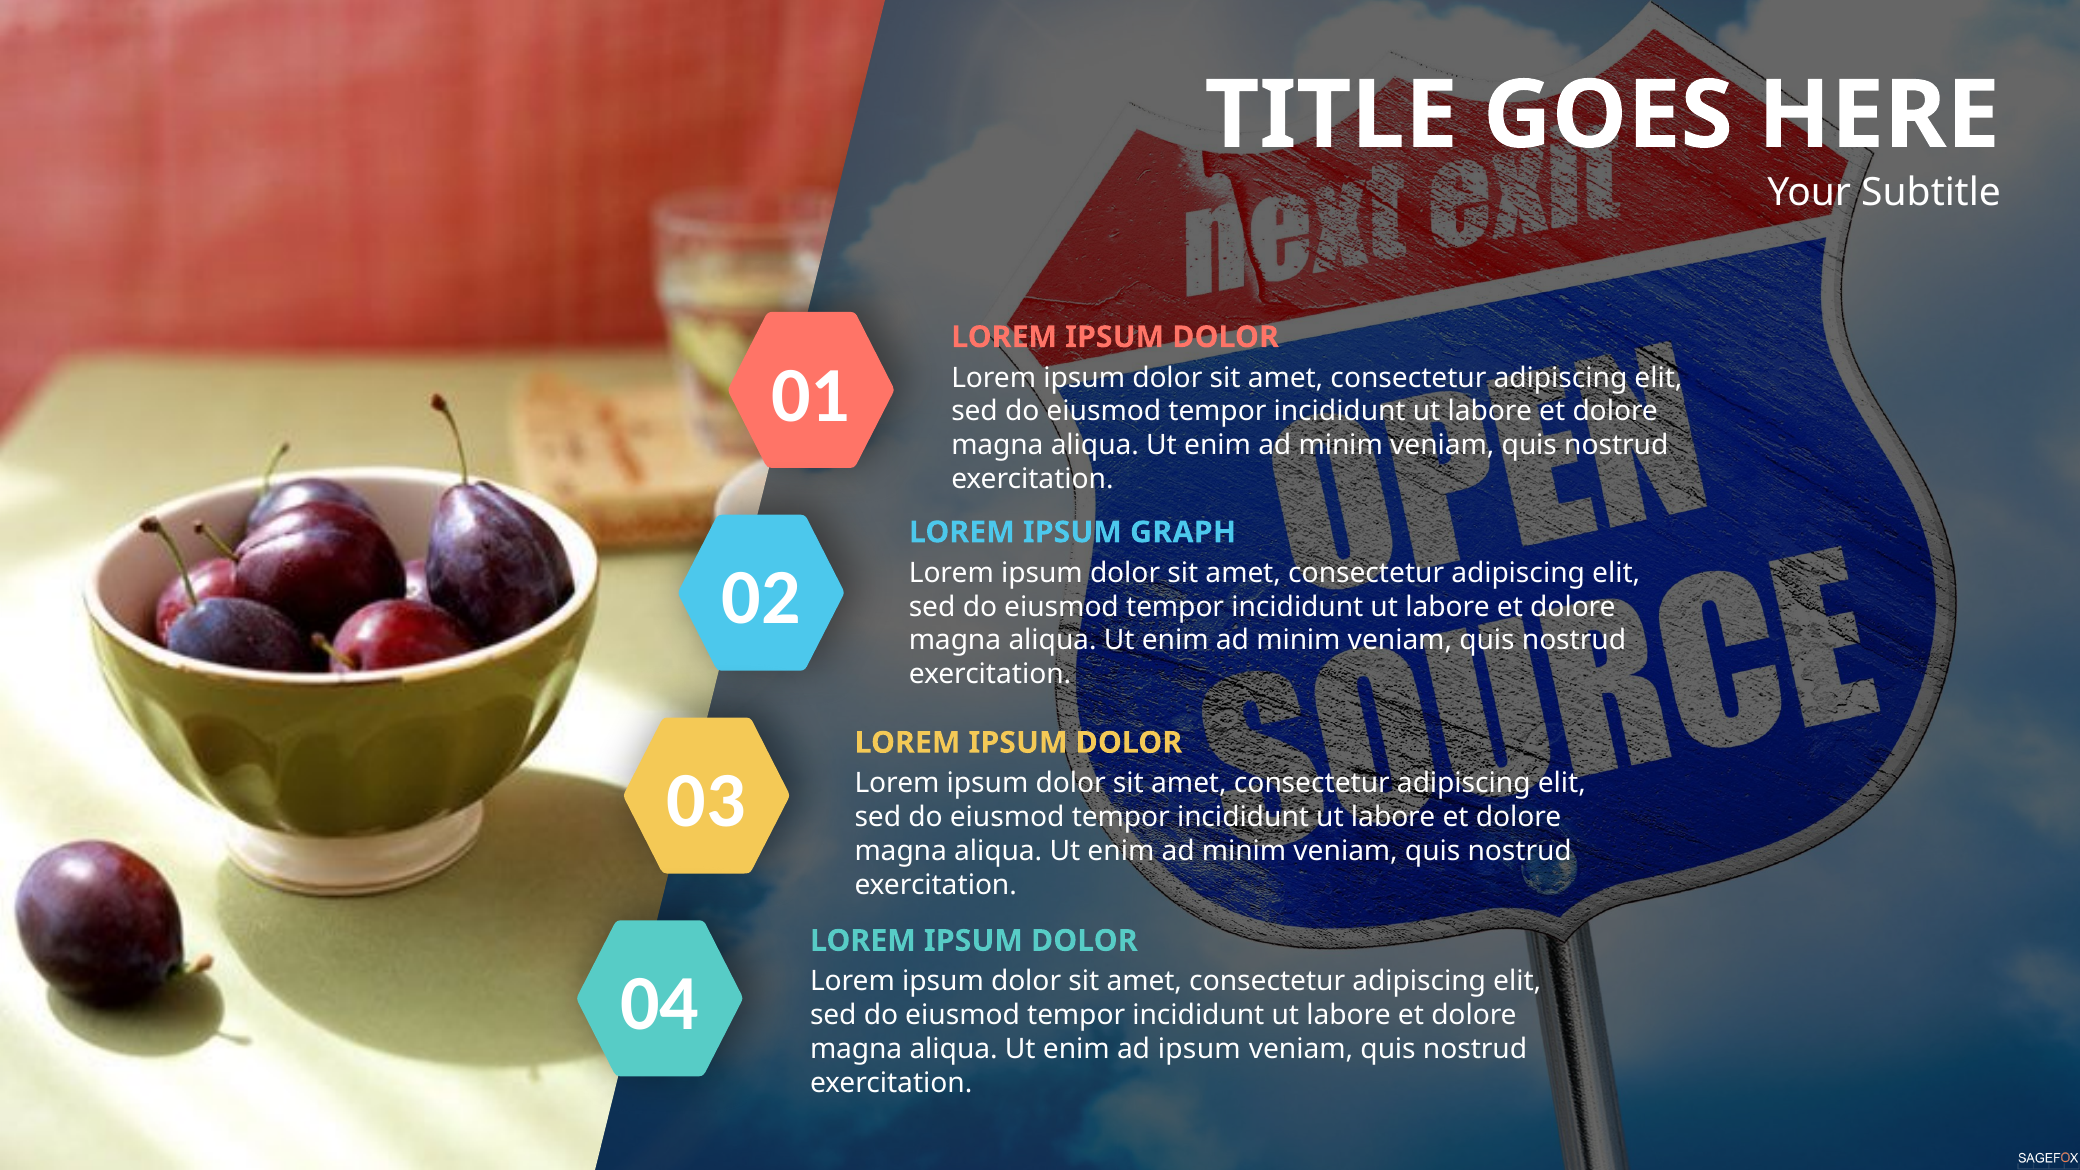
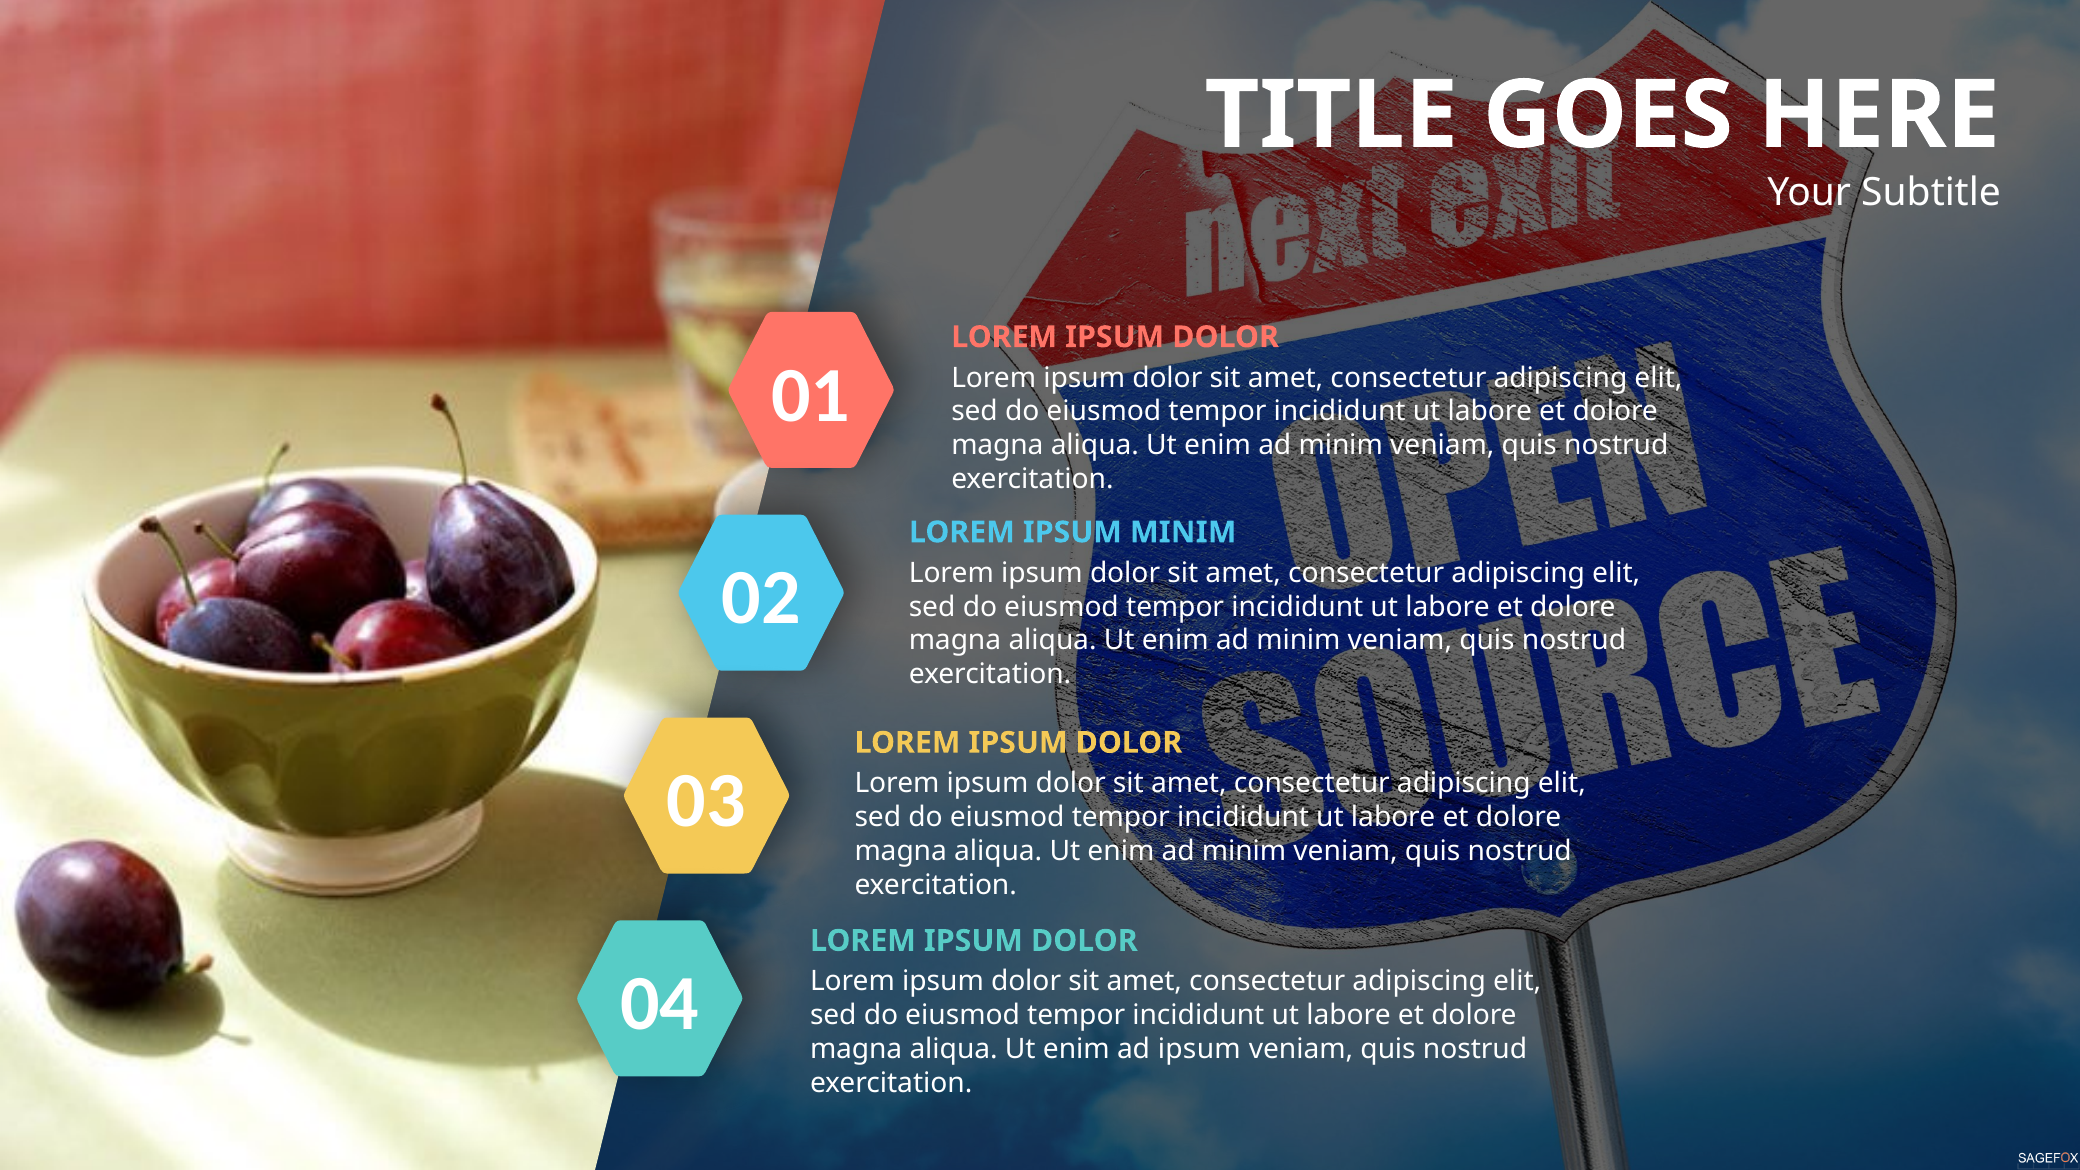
IPSUM GRAPH: GRAPH -> MINIM
